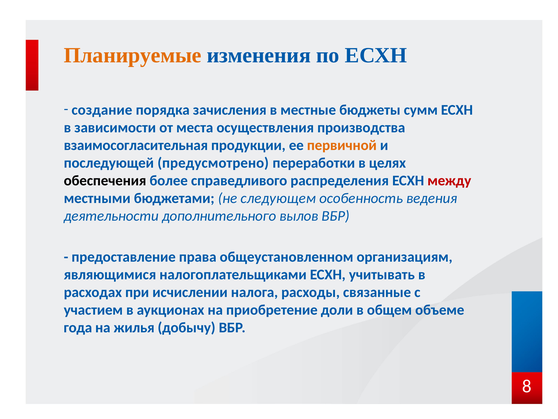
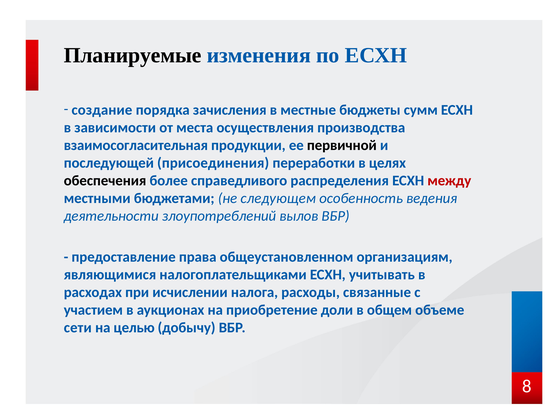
Планируемые colour: orange -> black
первичной colour: orange -> black
предусмотрено: предусмотрено -> присоединения
дополнительного: дополнительного -> злоупотреблений
года: года -> сети
жилья: жилья -> целью
